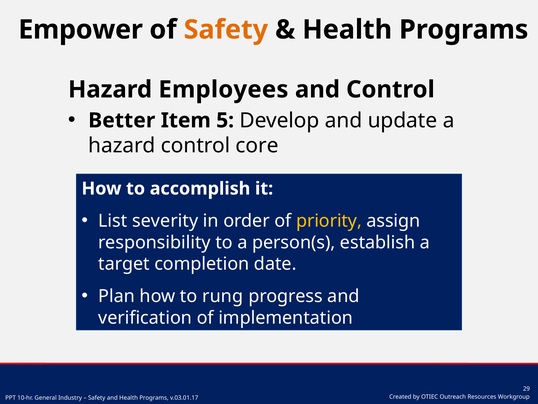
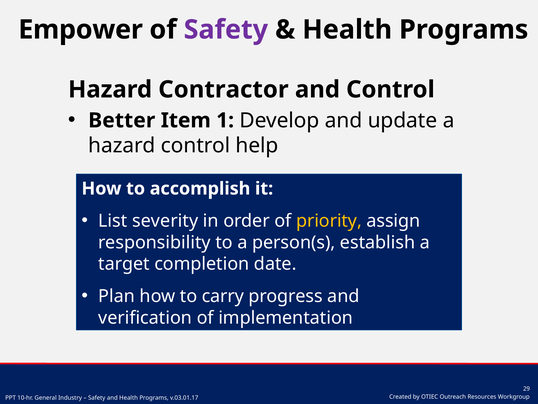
Safety at (226, 30) colour: orange -> purple
Employees: Employees -> Contractor
5: 5 -> 1
core: core -> help
rung: rung -> carry
